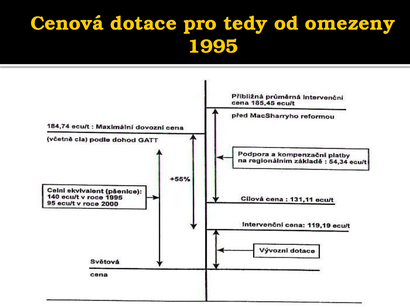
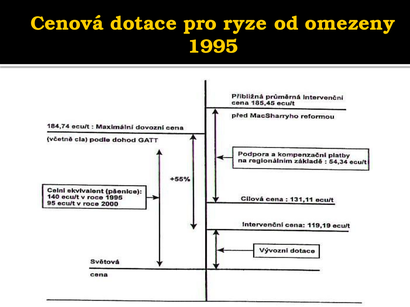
tedy: tedy -> ryze
